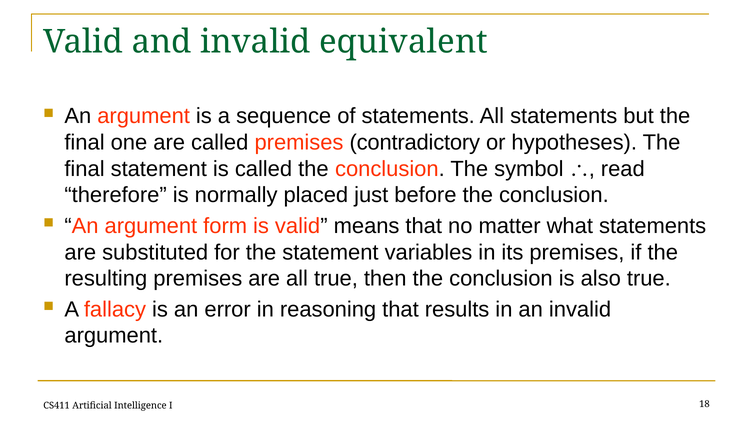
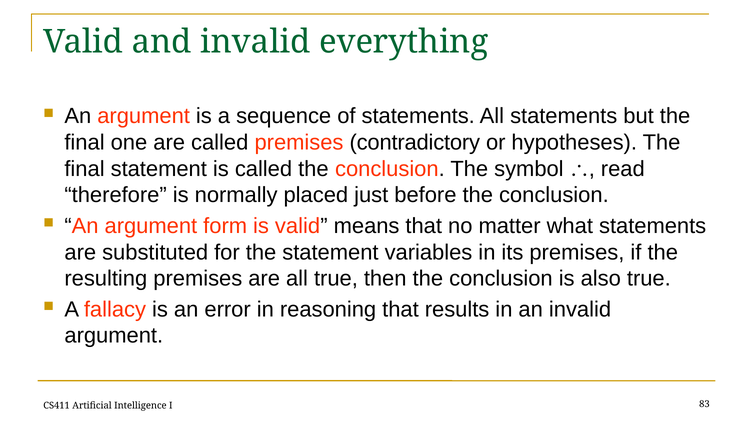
equivalent: equivalent -> everything
18: 18 -> 83
